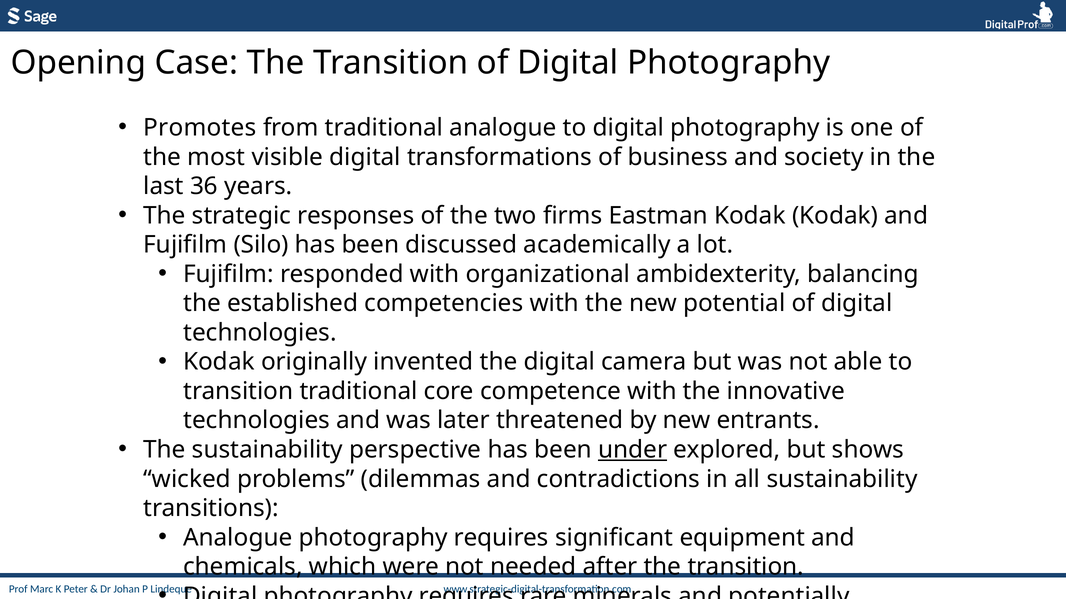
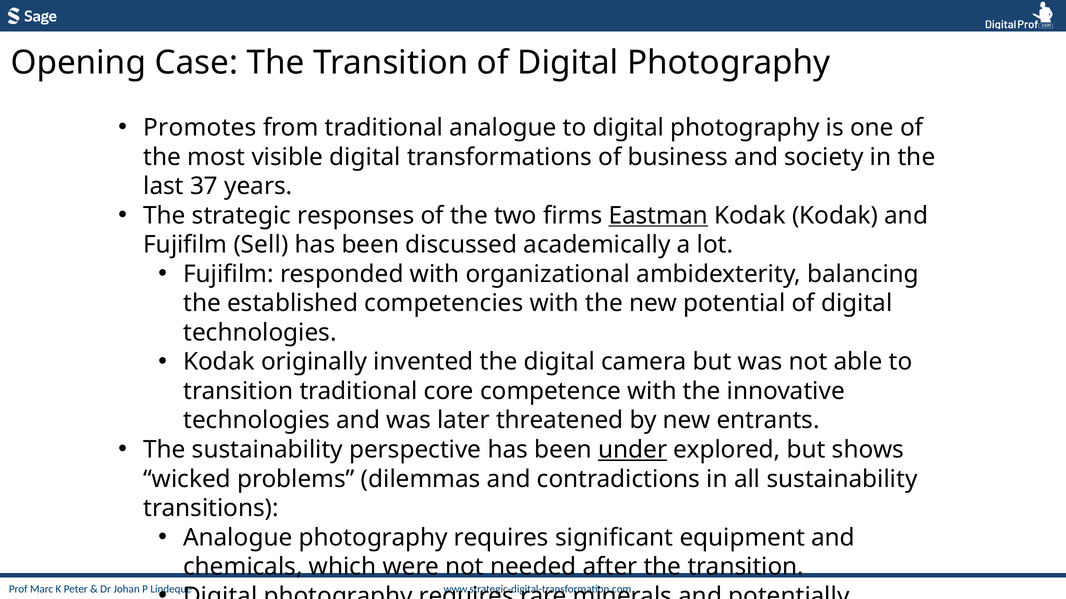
36: 36 -> 37
Eastman underline: none -> present
Silo: Silo -> Sell
